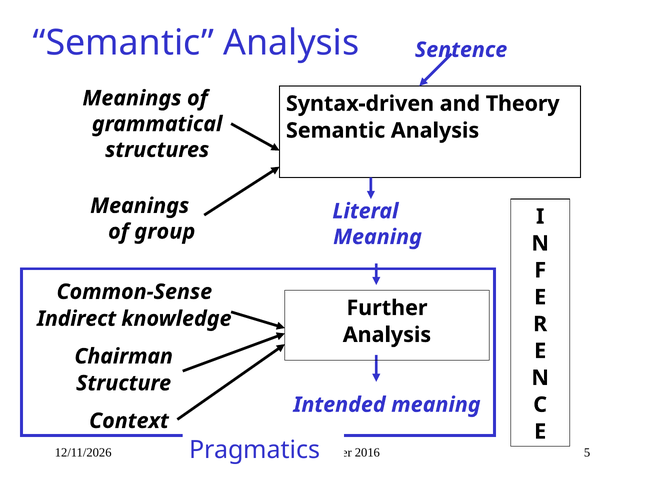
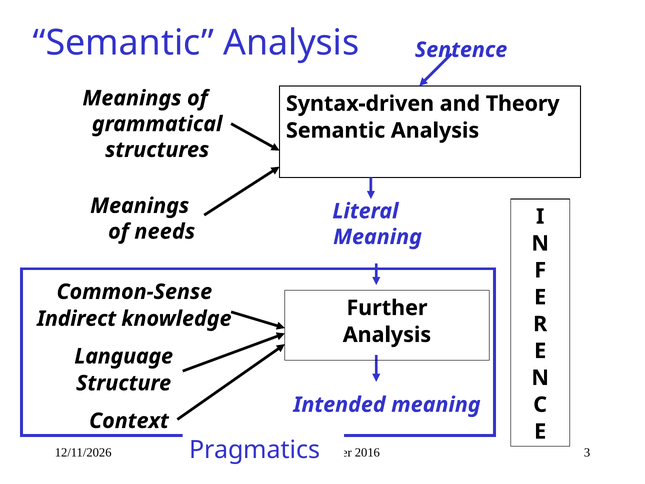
group: group -> needs
Chairman: Chairman -> Language
5: 5 -> 3
